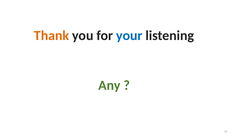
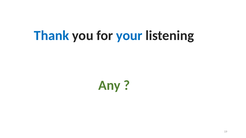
Thank colour: orange -> blue
